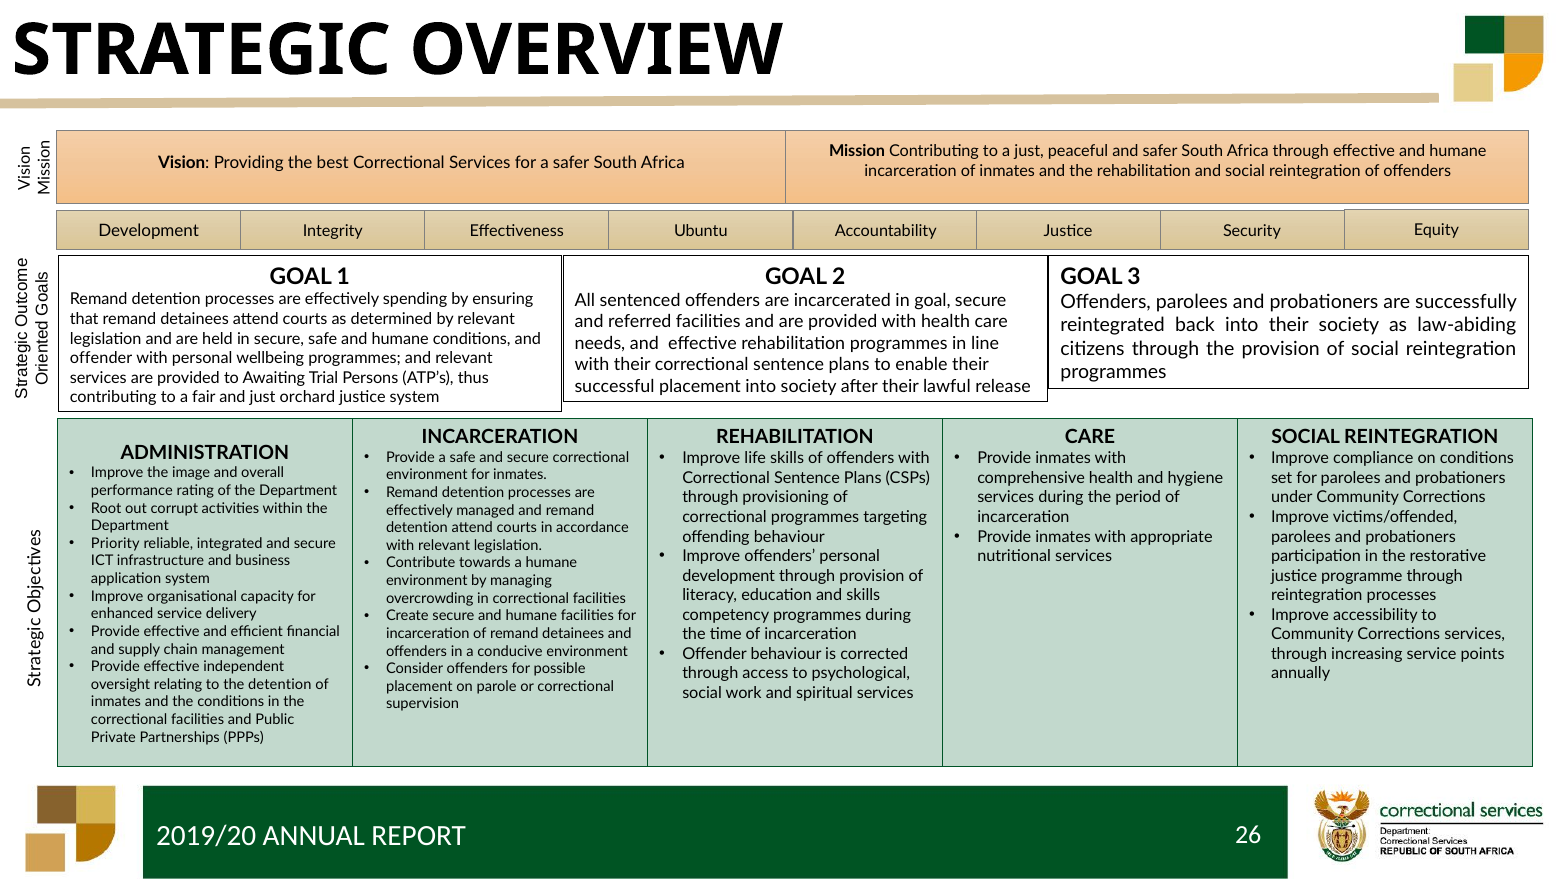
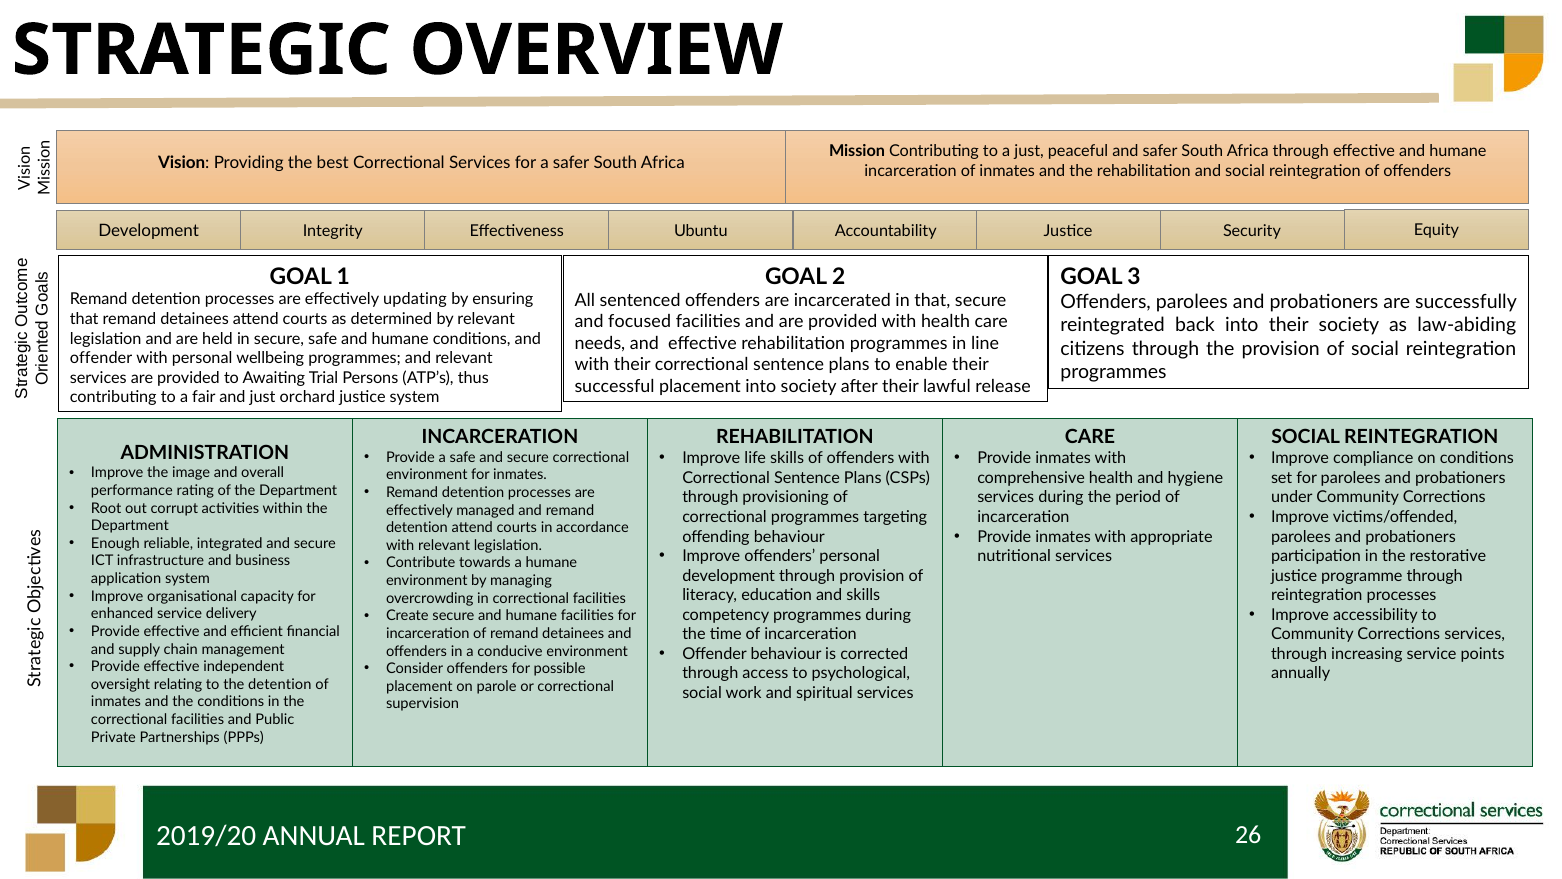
spending: spending -> updating
in goal: goal -> that
referred: referred -> focused
Priority: Priority -> Enough
